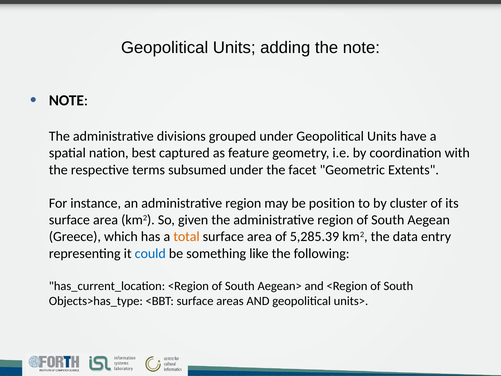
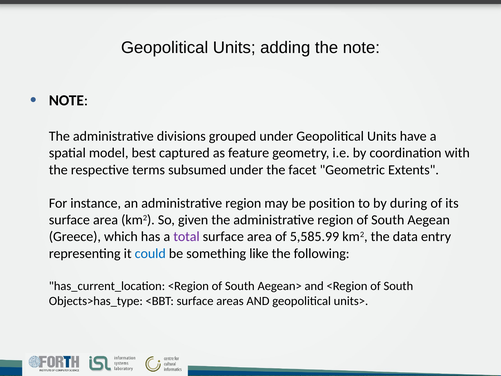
nation: nation -> model
cluster: cluster -> during
total colour: orange -> purple
5,285.39: 5,285.39 -> 5,585.99
